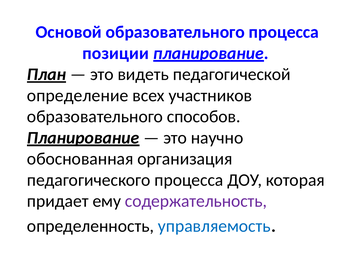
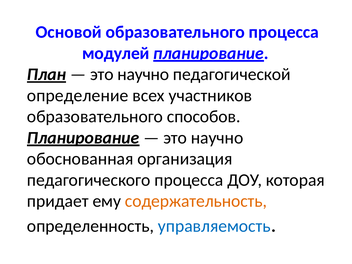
позиции: позиции -> модулей
видеть at (143, 74): видеть -> научно
содержательность colour: purple -> orange
